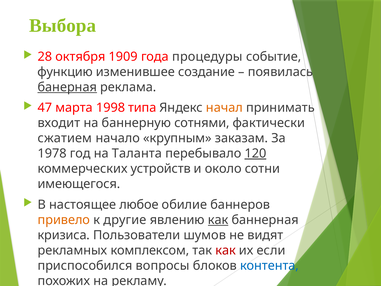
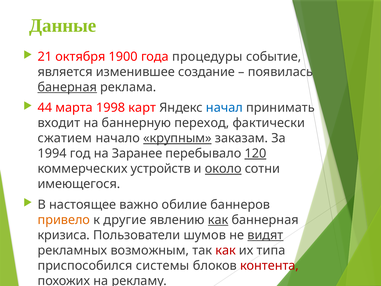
Выбора: Выбора -> Данные
28: 28 -> 21
1909: 1909 -> 1900
функцию: функцию -> является
47: 47 -> 44
типа: типа -> карт
начал colour: orange -> blue
сотнями: сотнями -> переход
крупным underline: none -> present
1978: 1978 -> 1994
Таланта: Таланта -> Заранее
около underline: none -> present
любое: любое -> важно
видят underline: none -> present
комплексом: комплексом -> возможным
если: если -> типа
вопросы: вопросы -> системы
контента colour: blue -> red
